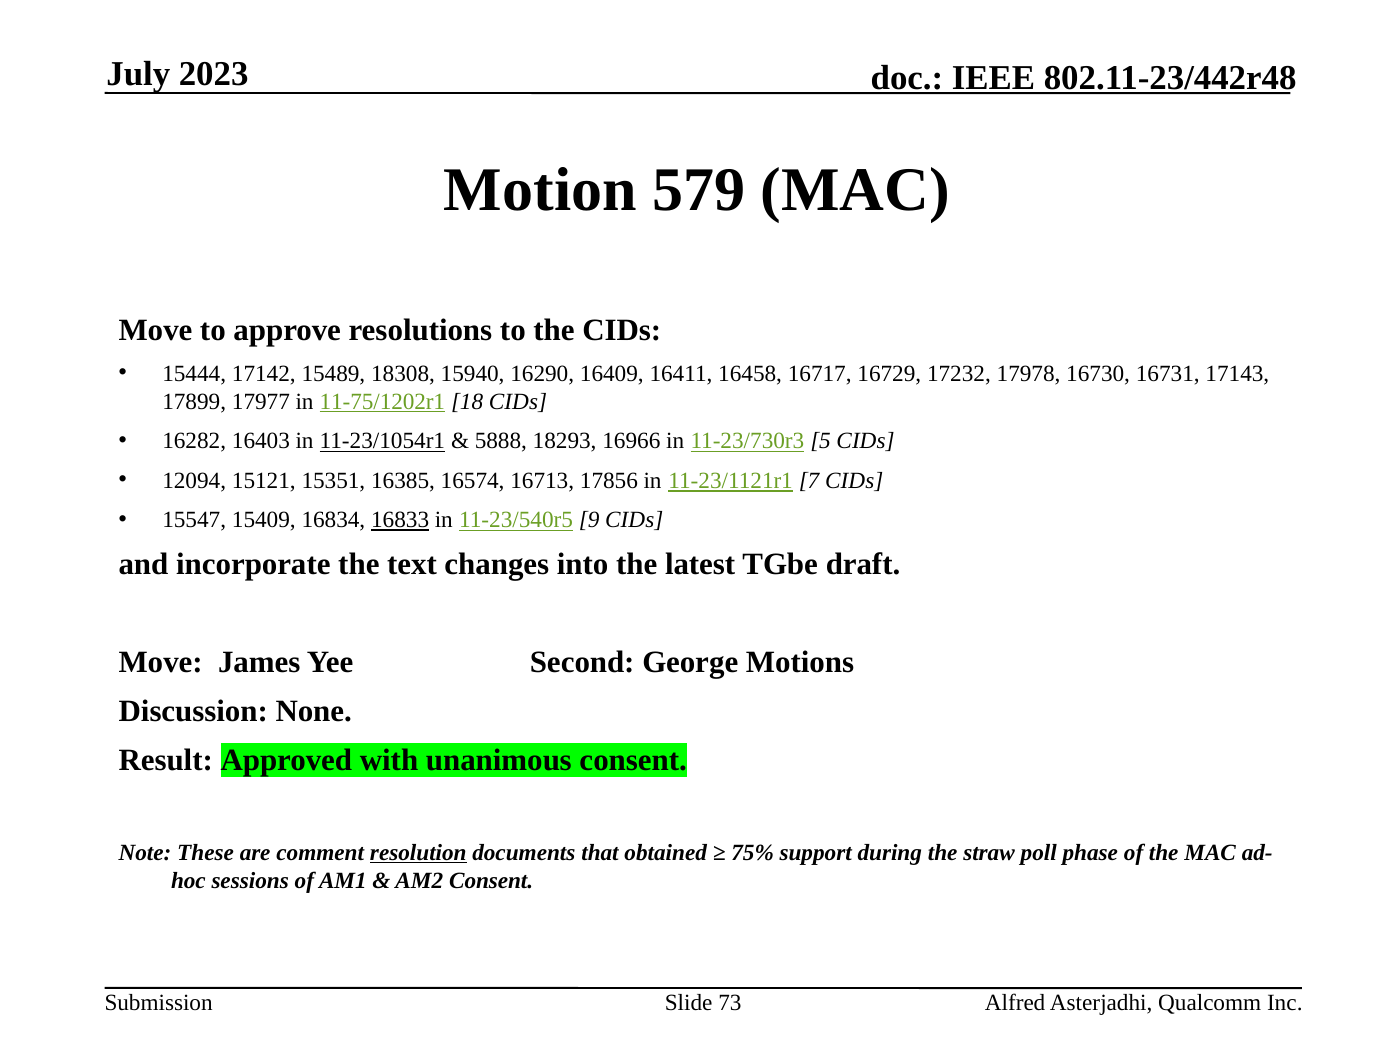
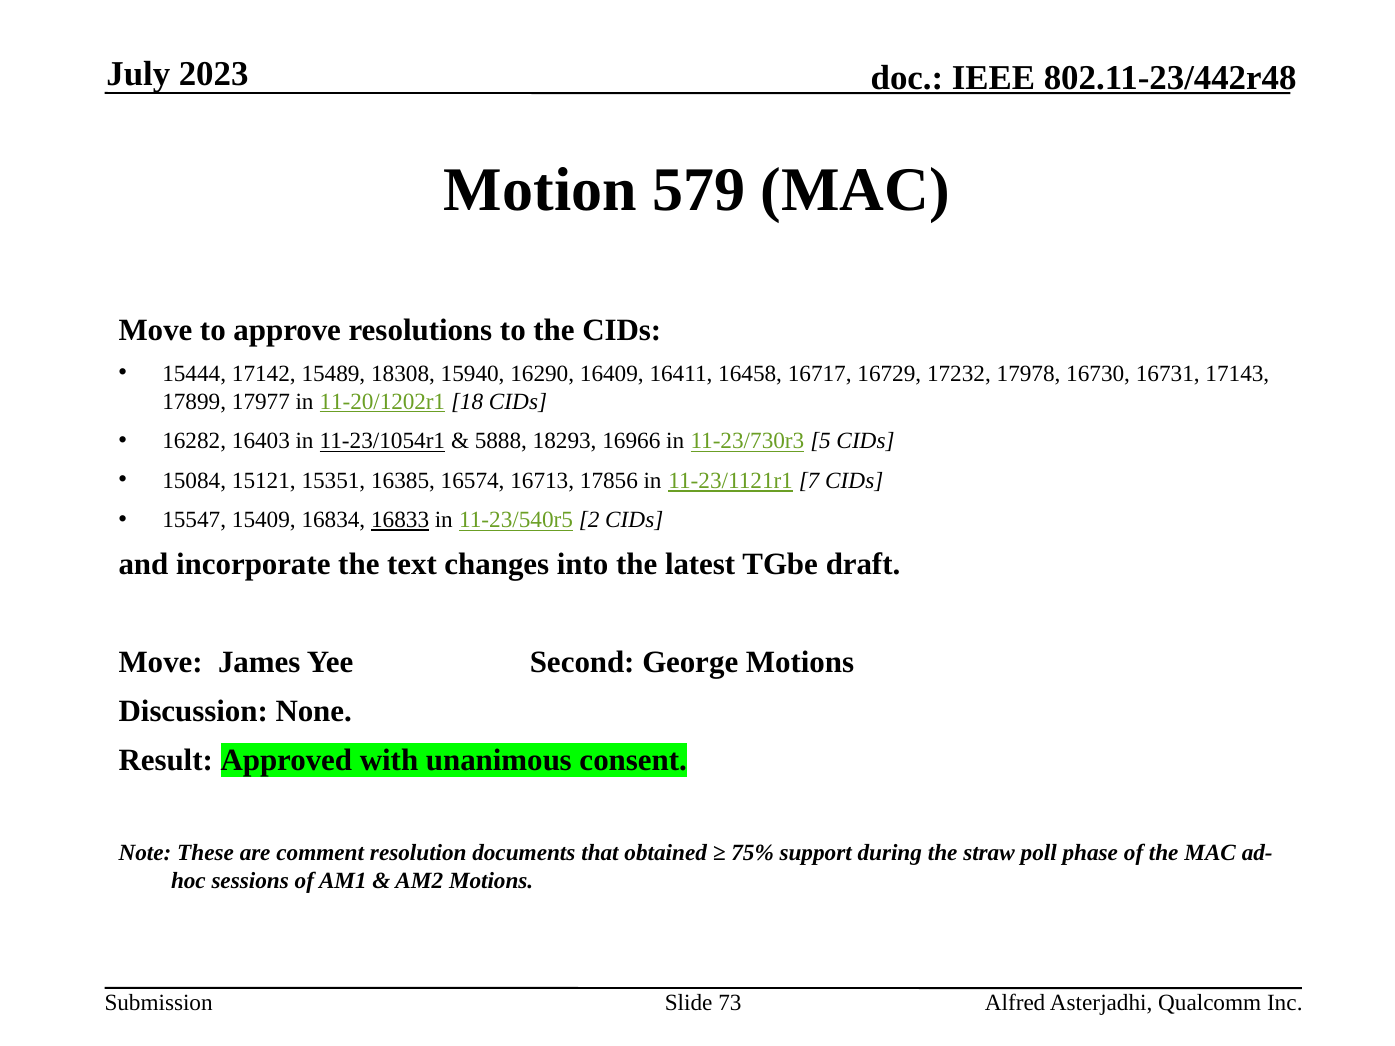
11-75/1202r1: 11-75/1202r1 -> 11-20/1202r1
12094: 12094 -> 15084
9: 9 -> 2
resolution underline: present -> none
AM2 Consent: Consent -> Motions
